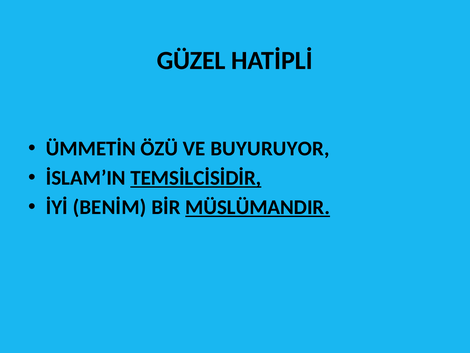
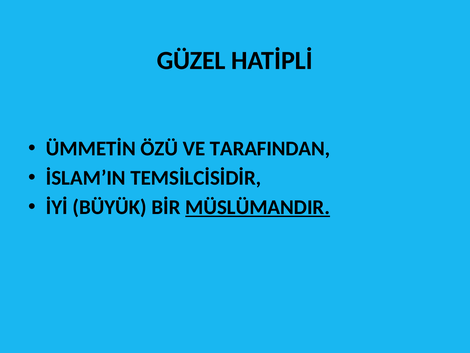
BUYURUYOR: BUYURUYOR -> TARAFINDAN
TEMSİLCİSİDİR underline: present -> none
BENİM: BENİM -> BÜYÜK
